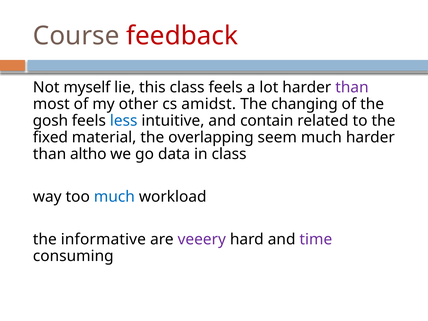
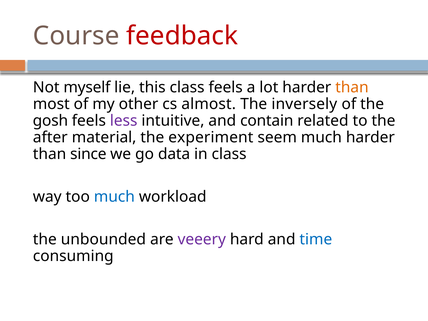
than at (352, 87) colour: purple -> orange
amidst: amidst -> almost
changing: changing -> inversely
less colour: blue -> purple
fixed: fixed -> after
overlapping: overlapping -> experiment
altho: altho -> since
informative: informative -> unbounded
time colour: purple -> blue
